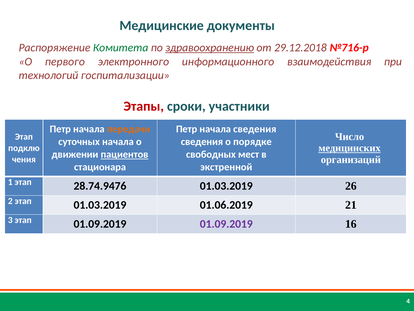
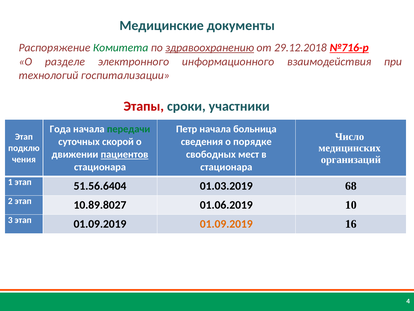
№716-р underline: none -> present
первого: первого -> разделе
Петр at (60, 129): Петр -> Года
передачи colour: orange -> green
начала сведения: сведения -> больница
суточных начала: начала -> скорой
медицинских underline: present -> none
экстренной at (226, 167): экстренной -> стационара
28.74.9476: 28.74.9476 -> 51.56.6404
26: 26 -> 68
этап 01.03.2019: 01.03.2019 -> 10.89.8027
21: 21 -> 10
01.09.2019 at (226, 224) colour: purple -> orange
